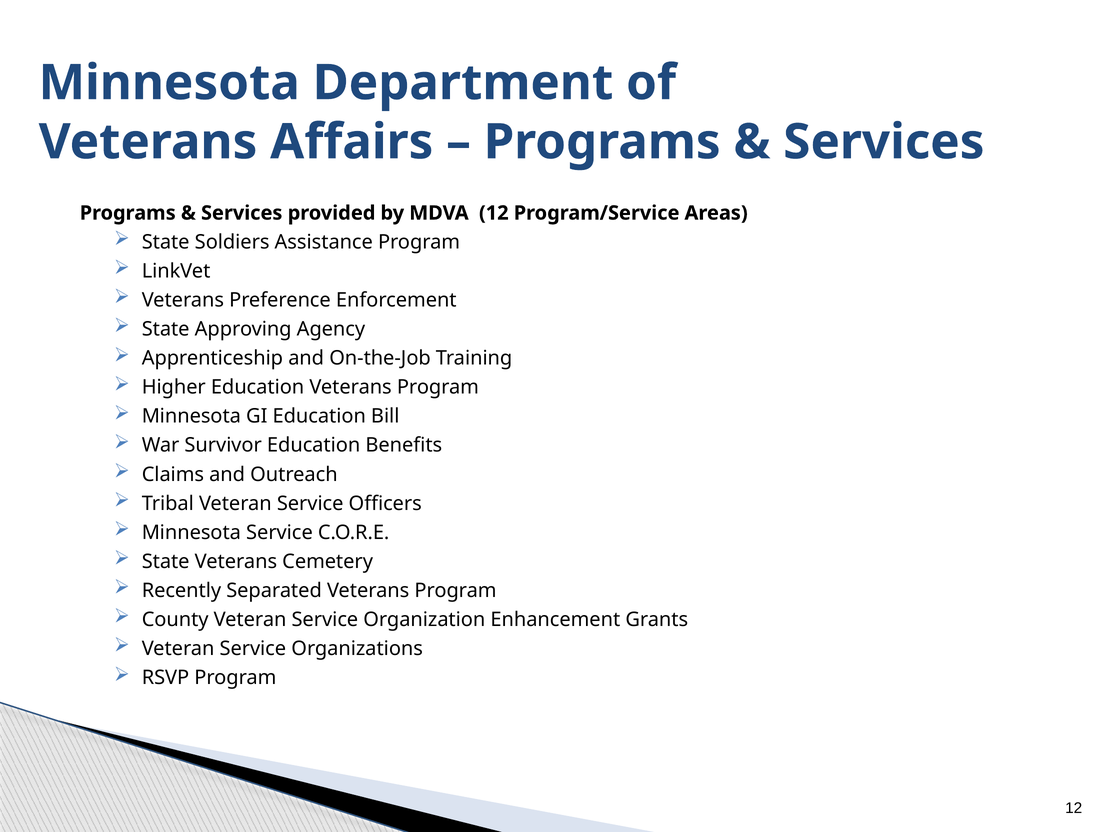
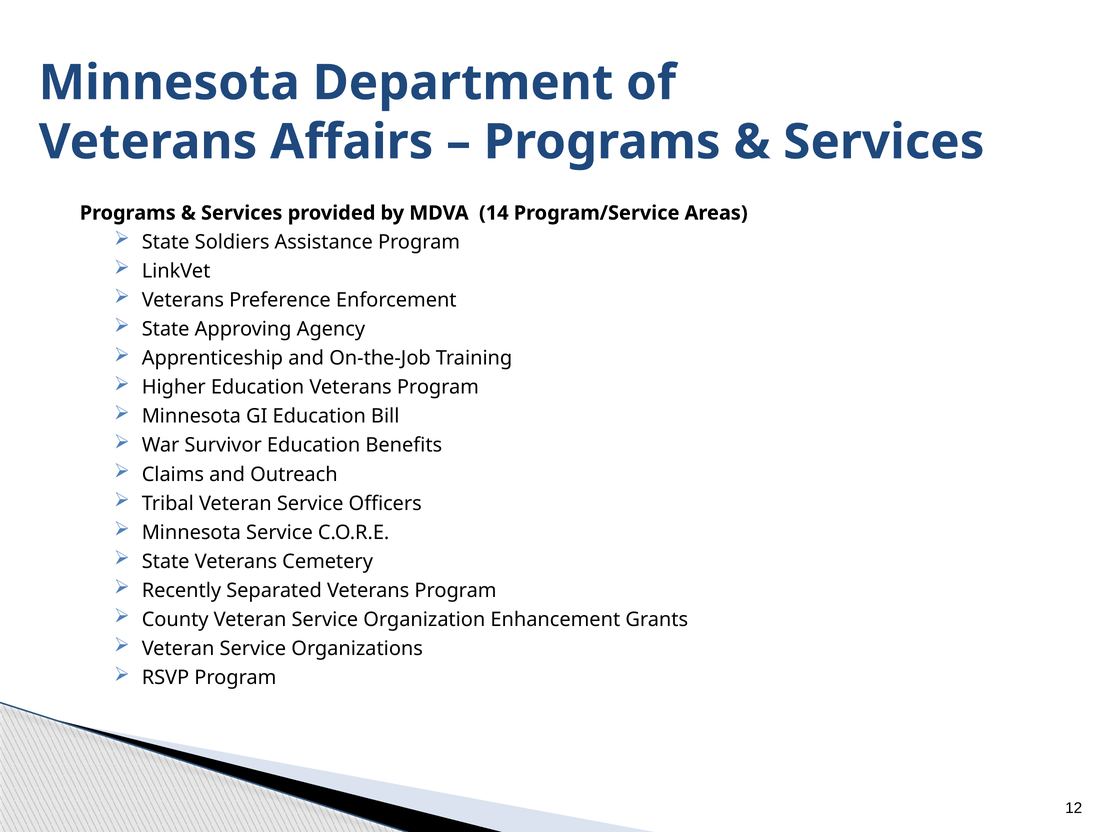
MDVA 12: 12 -> 14
